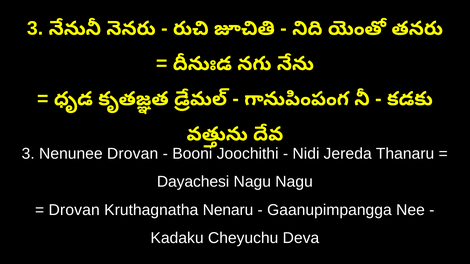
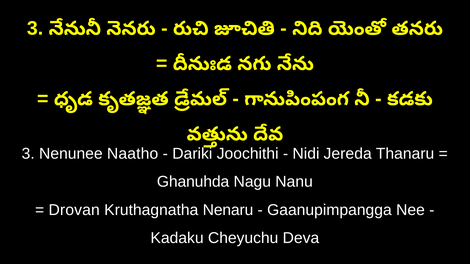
Nenunee Drovan: Drovan -> Naatho
Booni: Booni -> Dariki
Dayachesi: Dayachesi -> Ghanuhda
Nagu Nagu: Nagu -> Nanu
